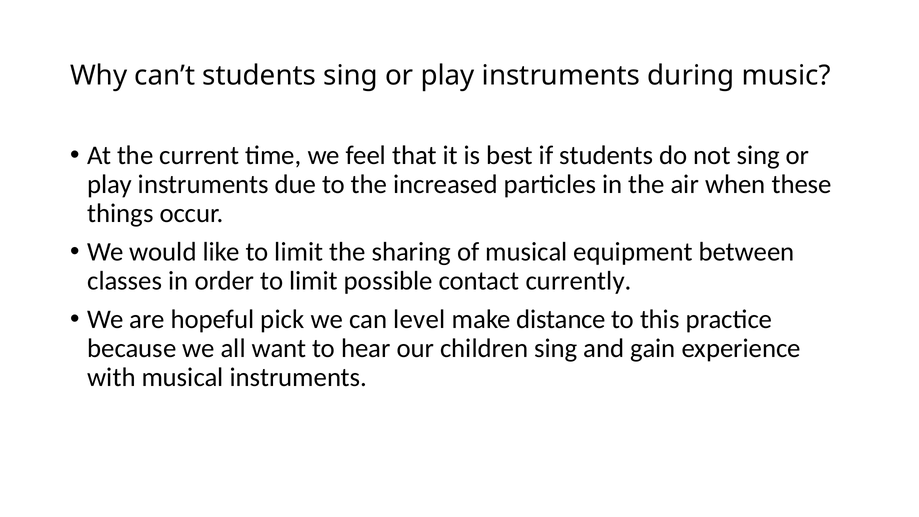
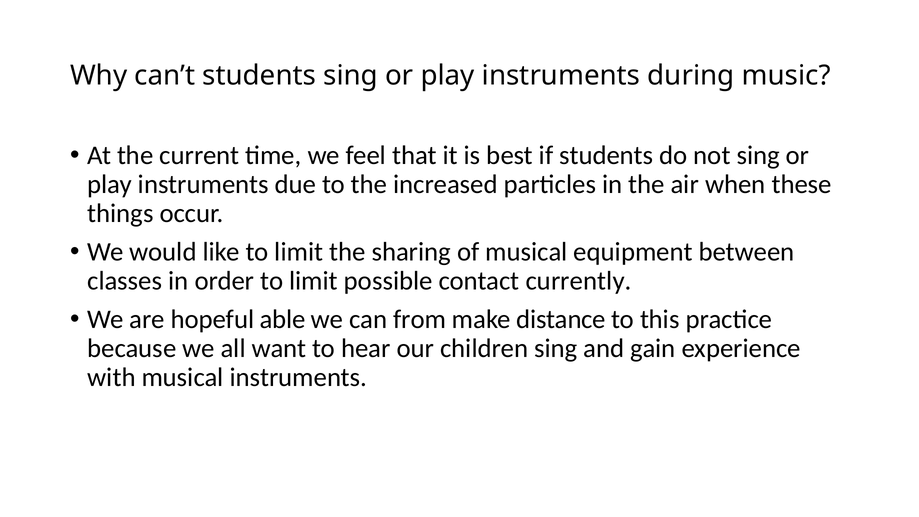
pick: pick -> able
level: level -> from
